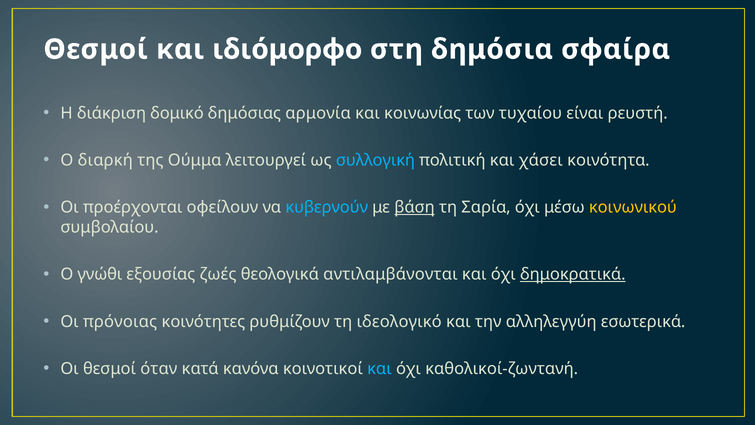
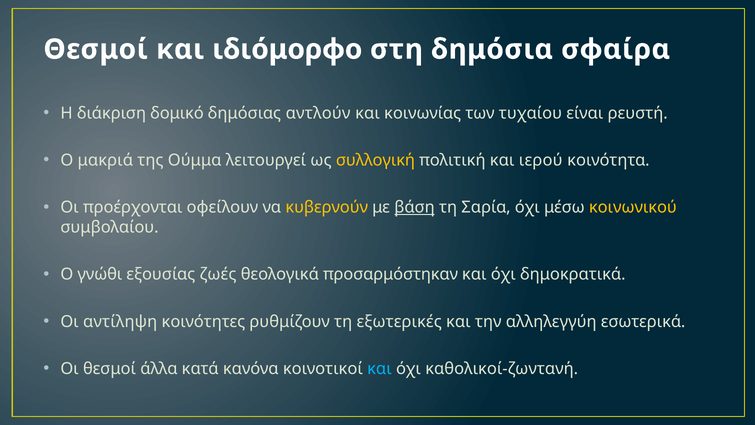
αρμονία: αρμονία -> αντλούν
διαρκή: διαρκή -> μακριά
συλλογική colour: light blue -> yellow
χάσει: χάσει -> ιερού
κυβερνούν colour: light blue -> yellow
αντιλαμβάνονται: αντιλαμβάνονται -> προσαρμόστηκαν
δημοκρατικά underline: present -> none
πρόνοιας: πρόνοιας -> αντίληψη
ιδεολογικό: ιδεολογικό -> εξωτερικές
όταν: όταν -> άλλα
